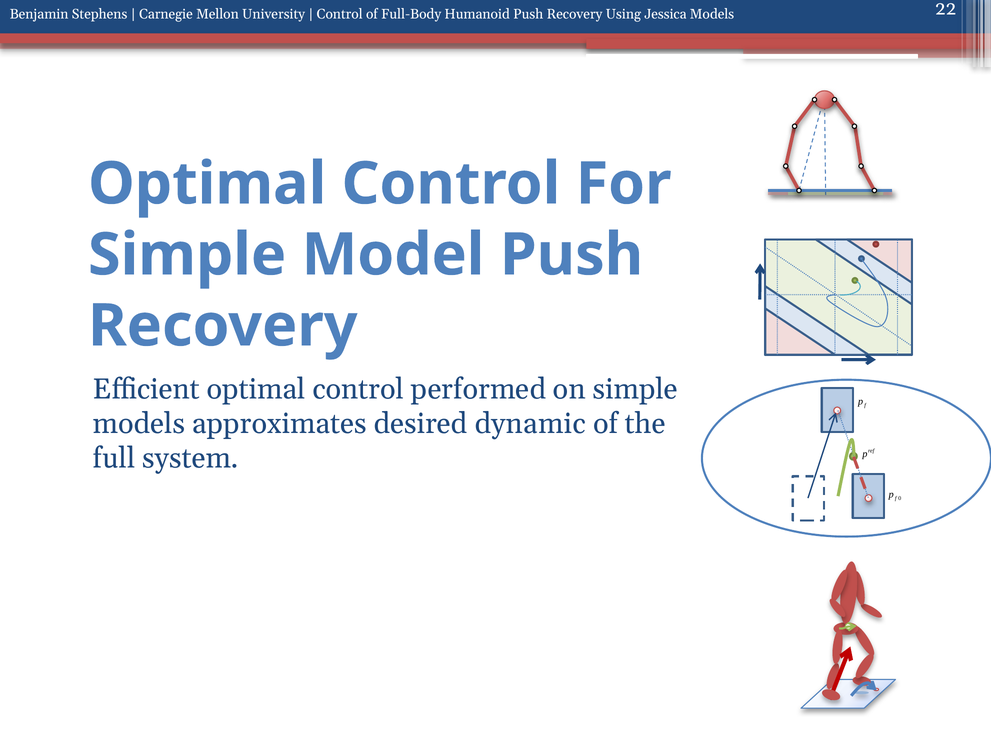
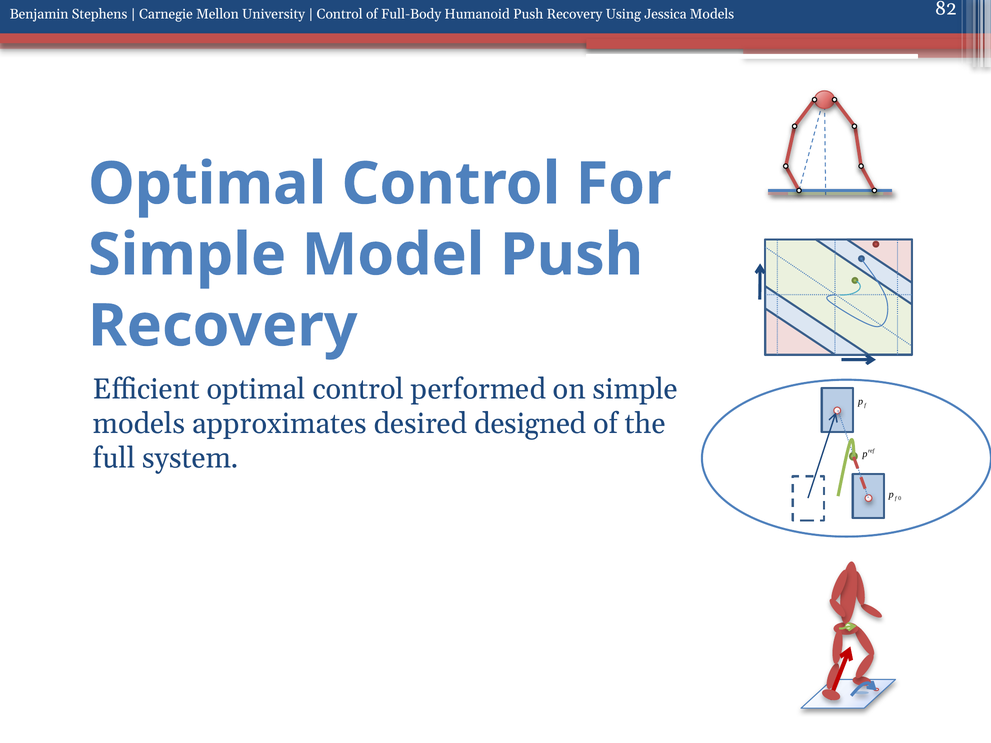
22: 22 -> 82
dynamic: dynamic -> designed
